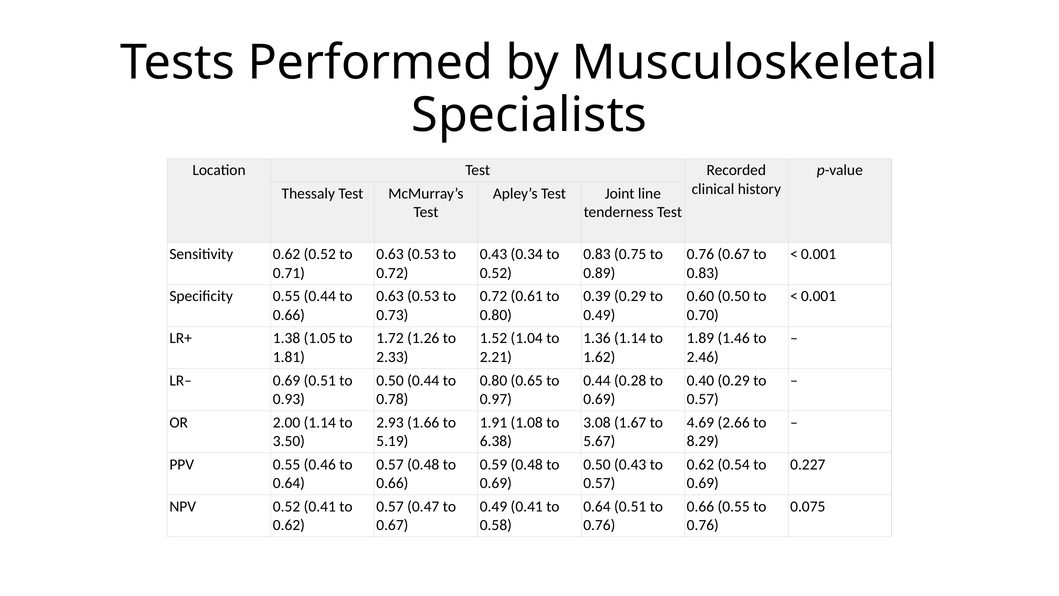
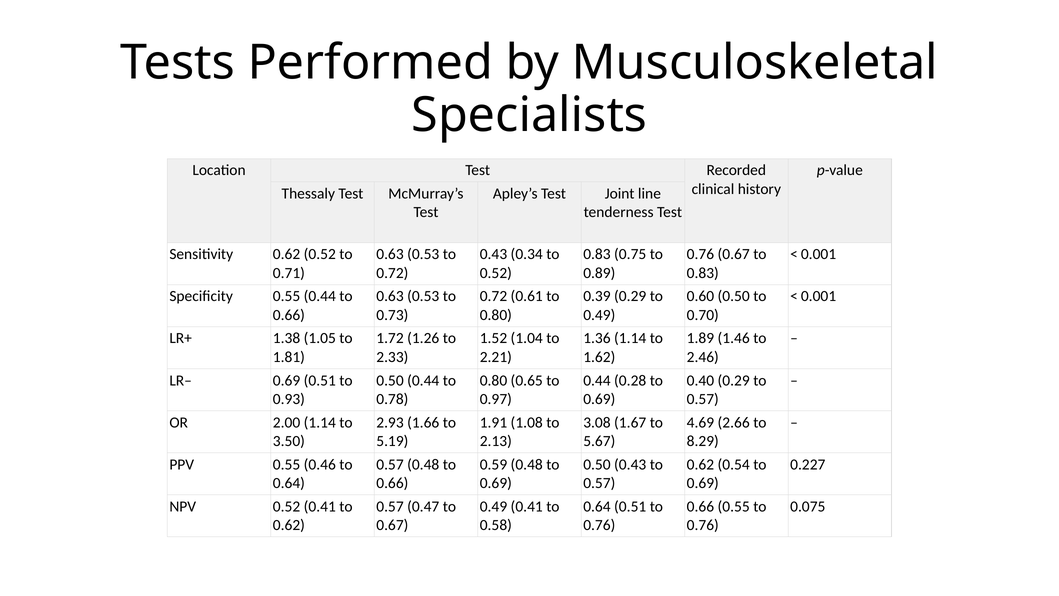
6.38: 6.38 -> 2.13
